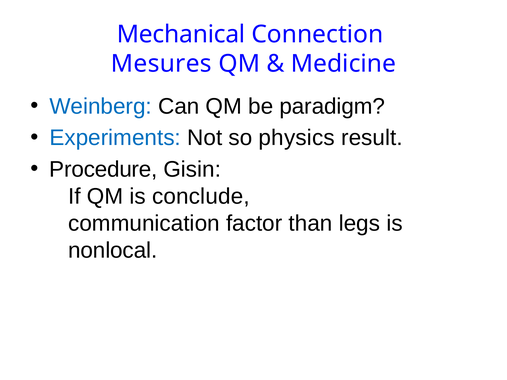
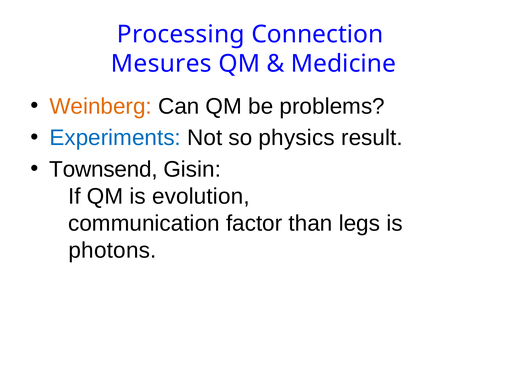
Mechanical: Mechanical -> Processing
Weinberg colour: blue -> orange
paradigm: paradigm -> problems
Procedure: Procedure -> Townsend
conclude: conclude -> evolution
nonlocal: nonlocal -> photons
